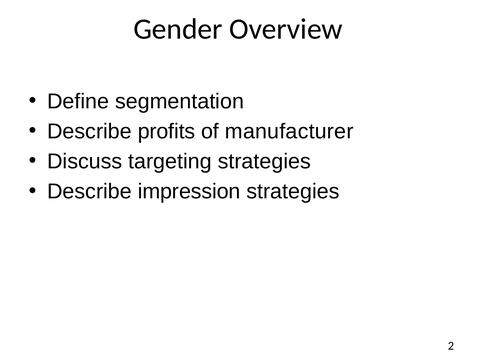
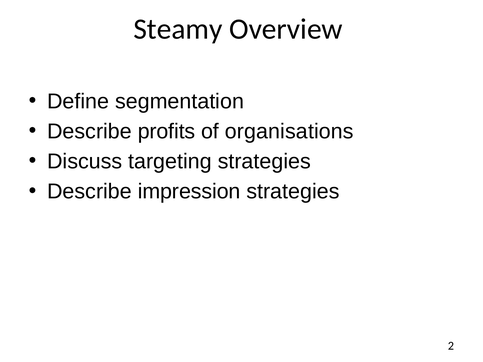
Gender: Gender -> Steamy
manufacturer: manufacturer -> organisations
